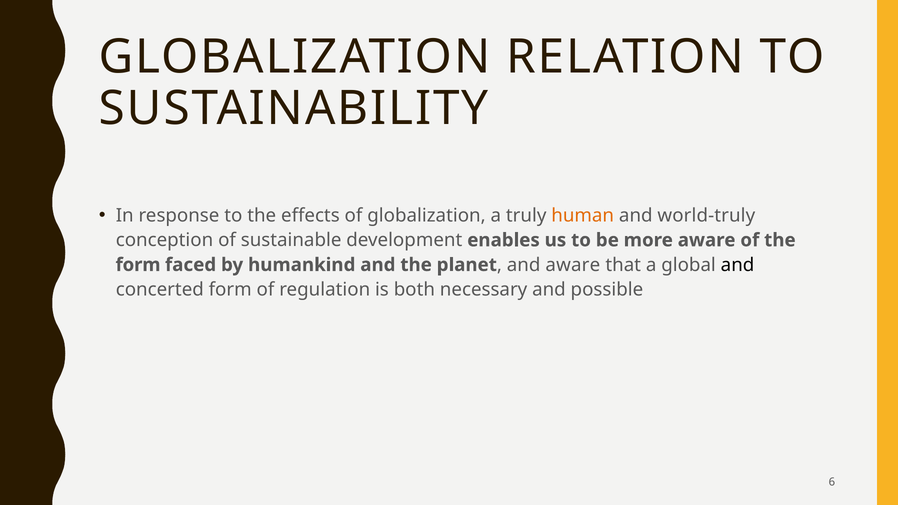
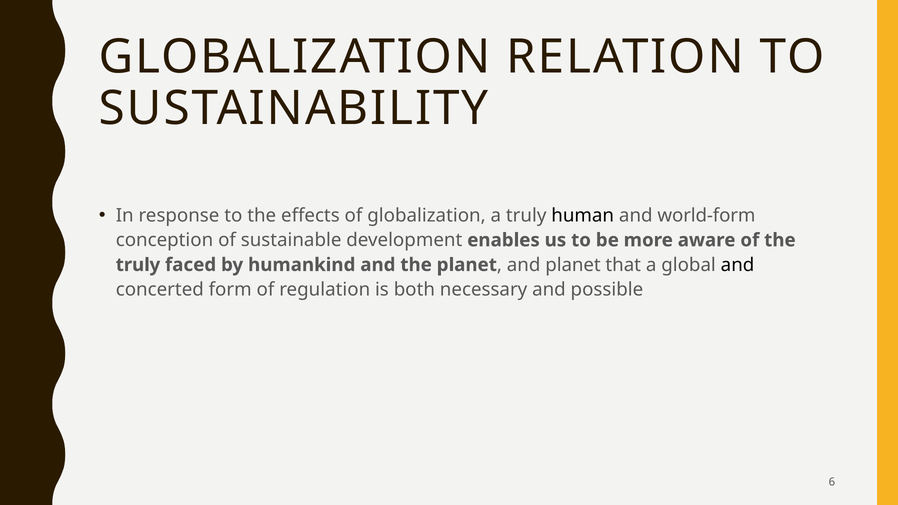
human colour: orange -> black
world-truly: world-truly -> world-form
form at (138, 265): form -> truly
and aware: aware -> planet
